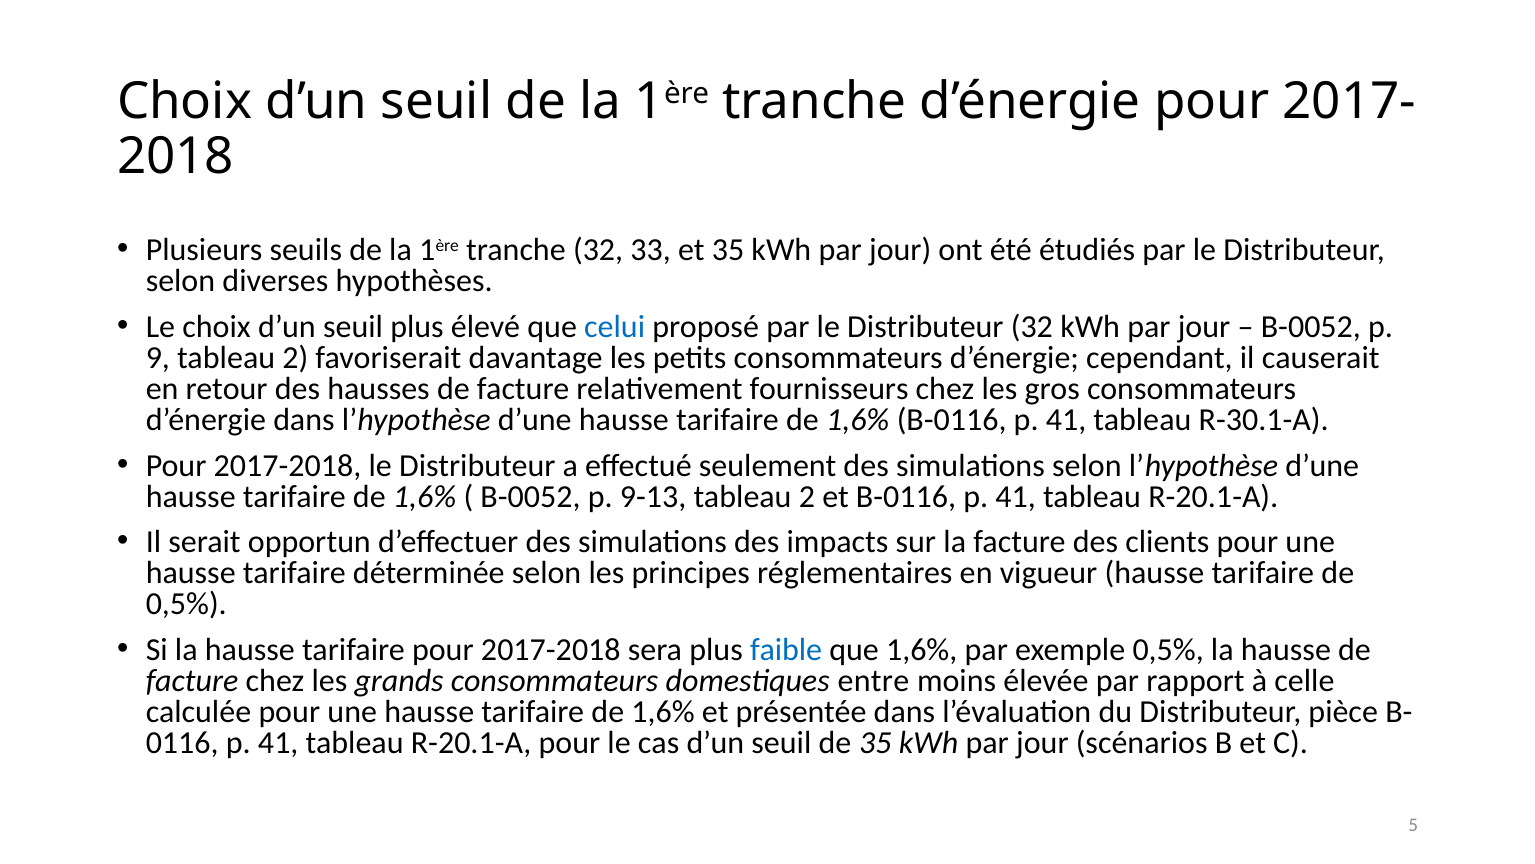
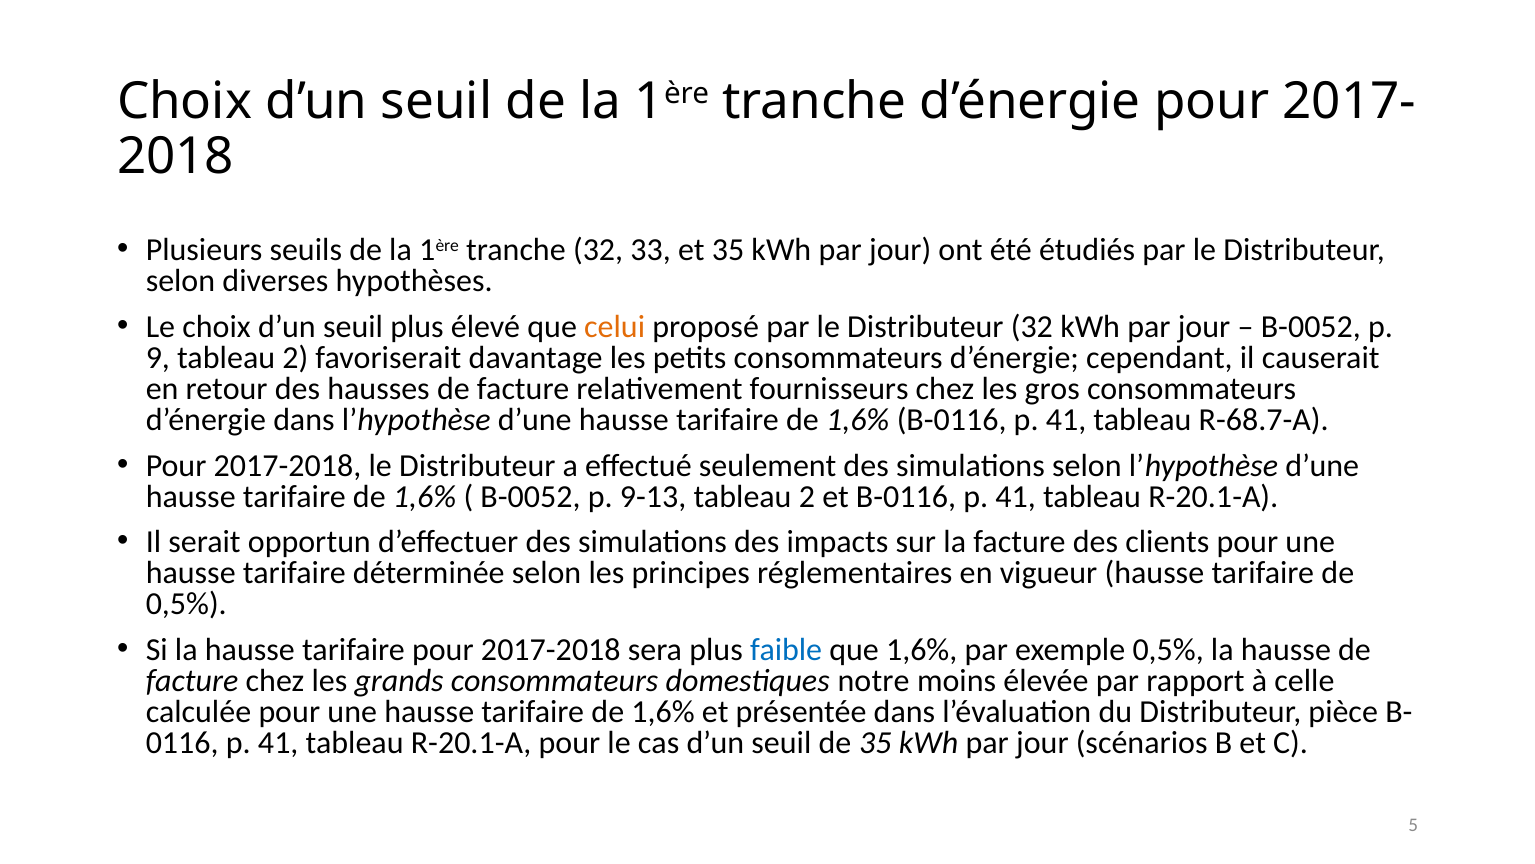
celui colour: blue -> orange
R-30.1-A: R-30.1-A -> R-68.7-A
entre: entre -> notre
